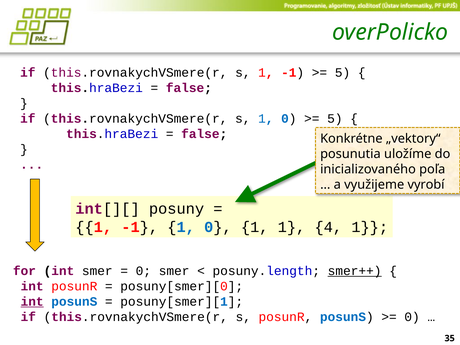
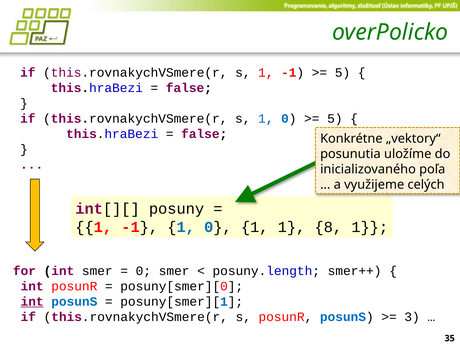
vyrobí: vyrobí -> celých
4: 4 -> 8
smer++ underline: present -> none
0 at (412, 317): 0 -> 3
